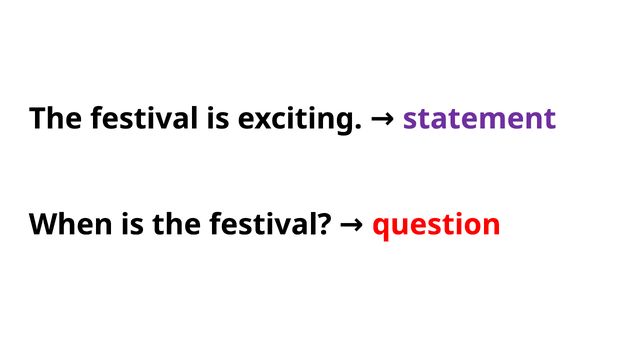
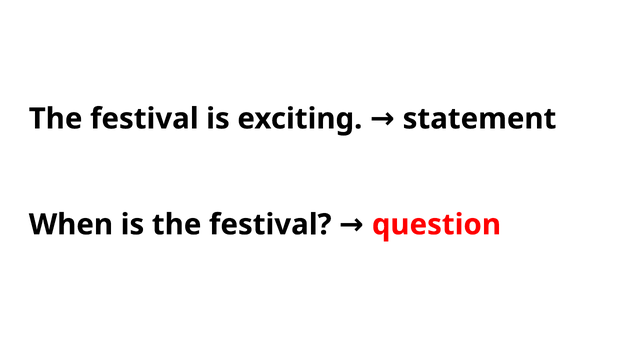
statement colour: purple -> black
